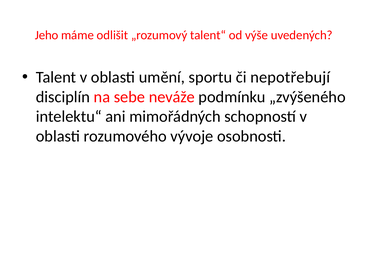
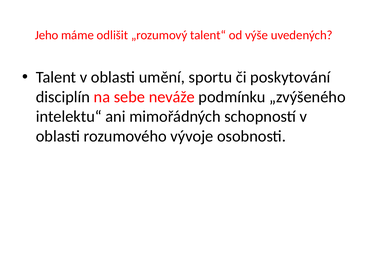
nepotřebují: nepotřebují -> poskytování
